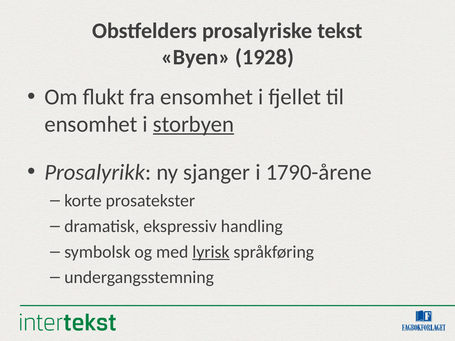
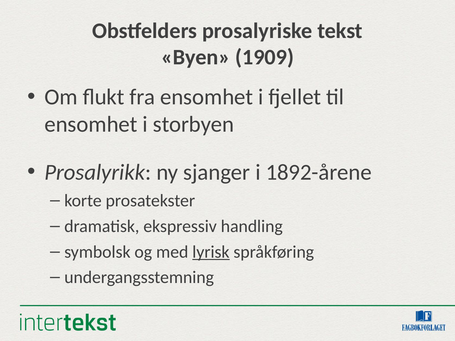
1928: 1928 -> 1909
storbyen underline: present -> none
1790-årene: 1790-årene -> 1892-årene
